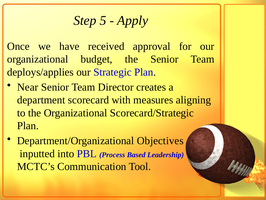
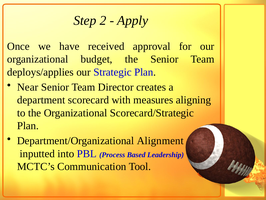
5: 5 -> 2
Objectives: Objectives -> Alignment
